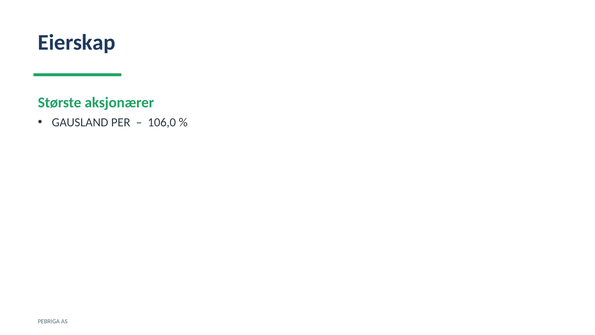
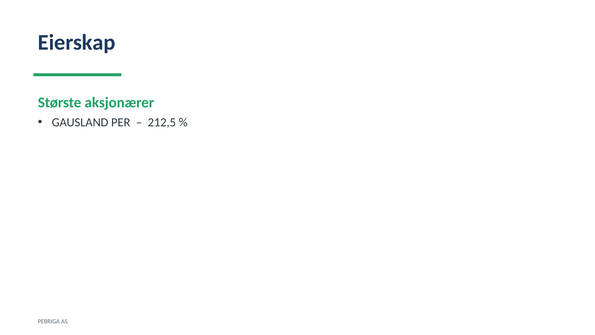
106,0: 106,0 -> 212,5
